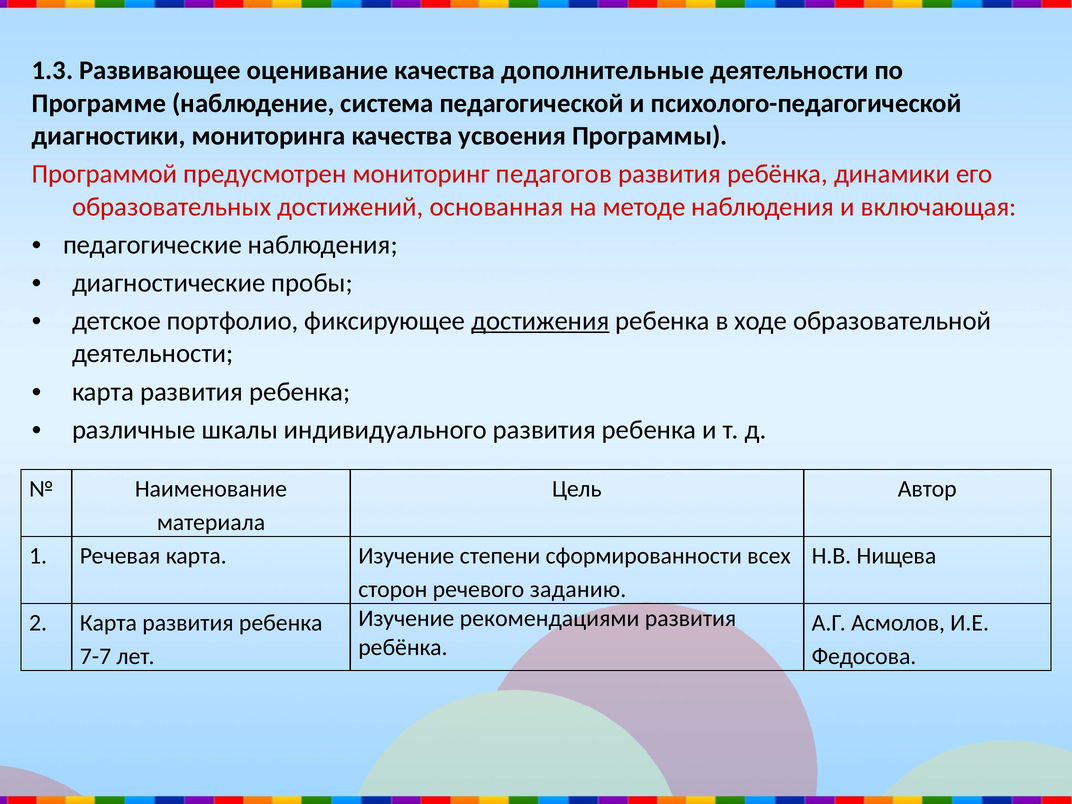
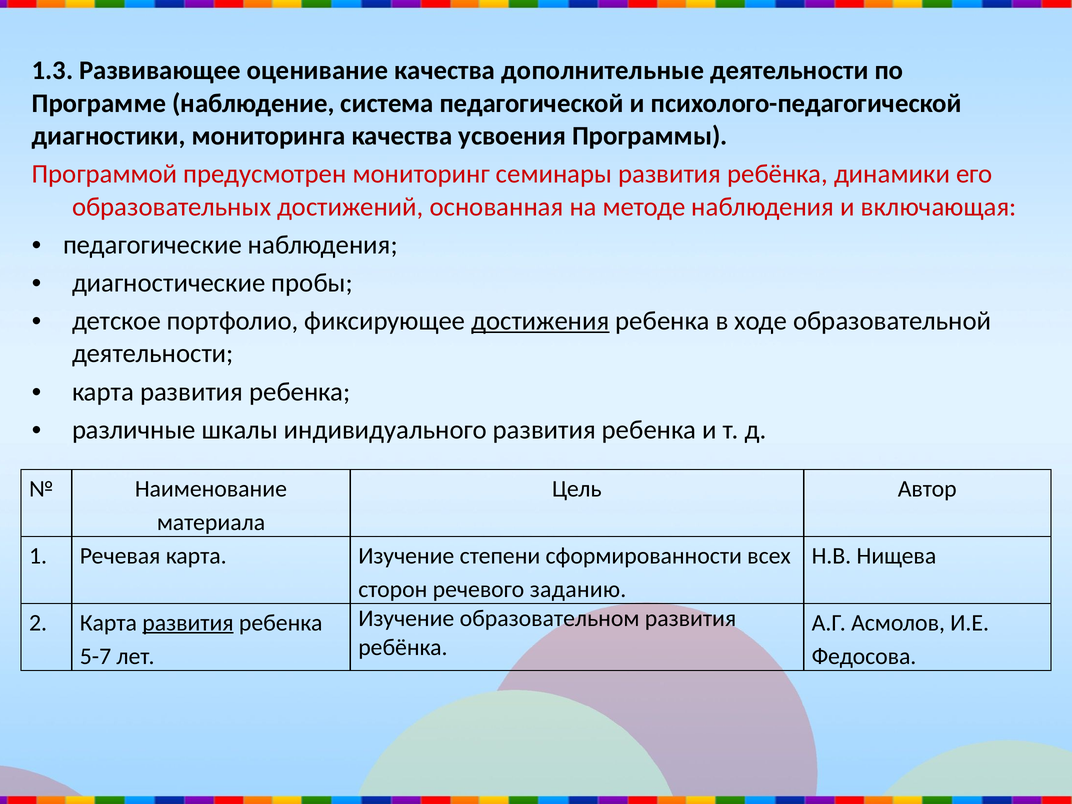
педагогов: педагогов -> семинары
рекомендациями: рекомендациями -> образовательном
развития at (188, 623) underline: none -> present
7-7: 7-7 -> 5-7
